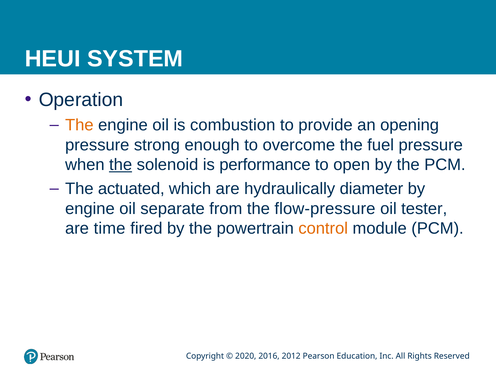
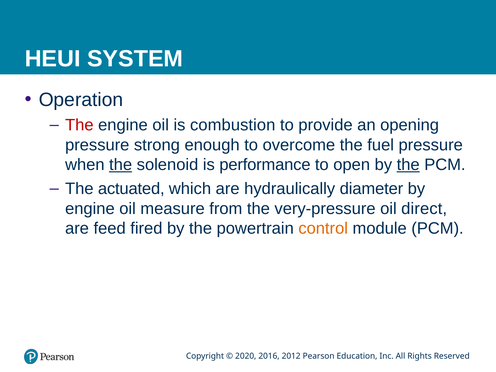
The at (79, 125) colour: orange -> red
the at (408, 165) underline: none -> present
separate: separate -> measure
flow-pressure: flow-pressure -> very-pressure
tester: tester -> direct
time: time -> feed
